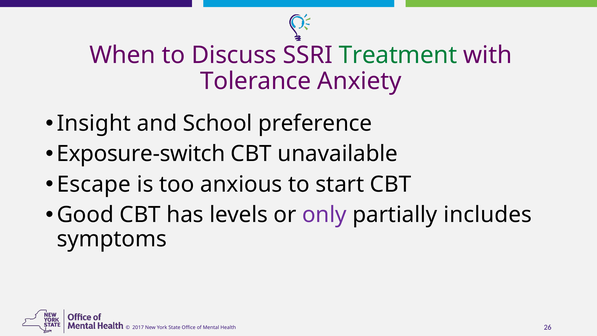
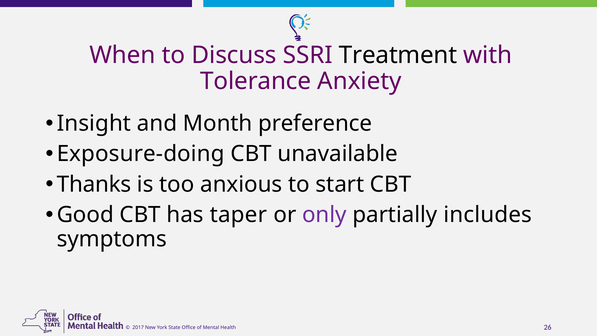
Treatment colour: green -> black
School: School -> Month
Exposure-switch: Exposure-switch -> Exposure-doing
Escape: Escape -> Thanks
levels: levels -> taper
